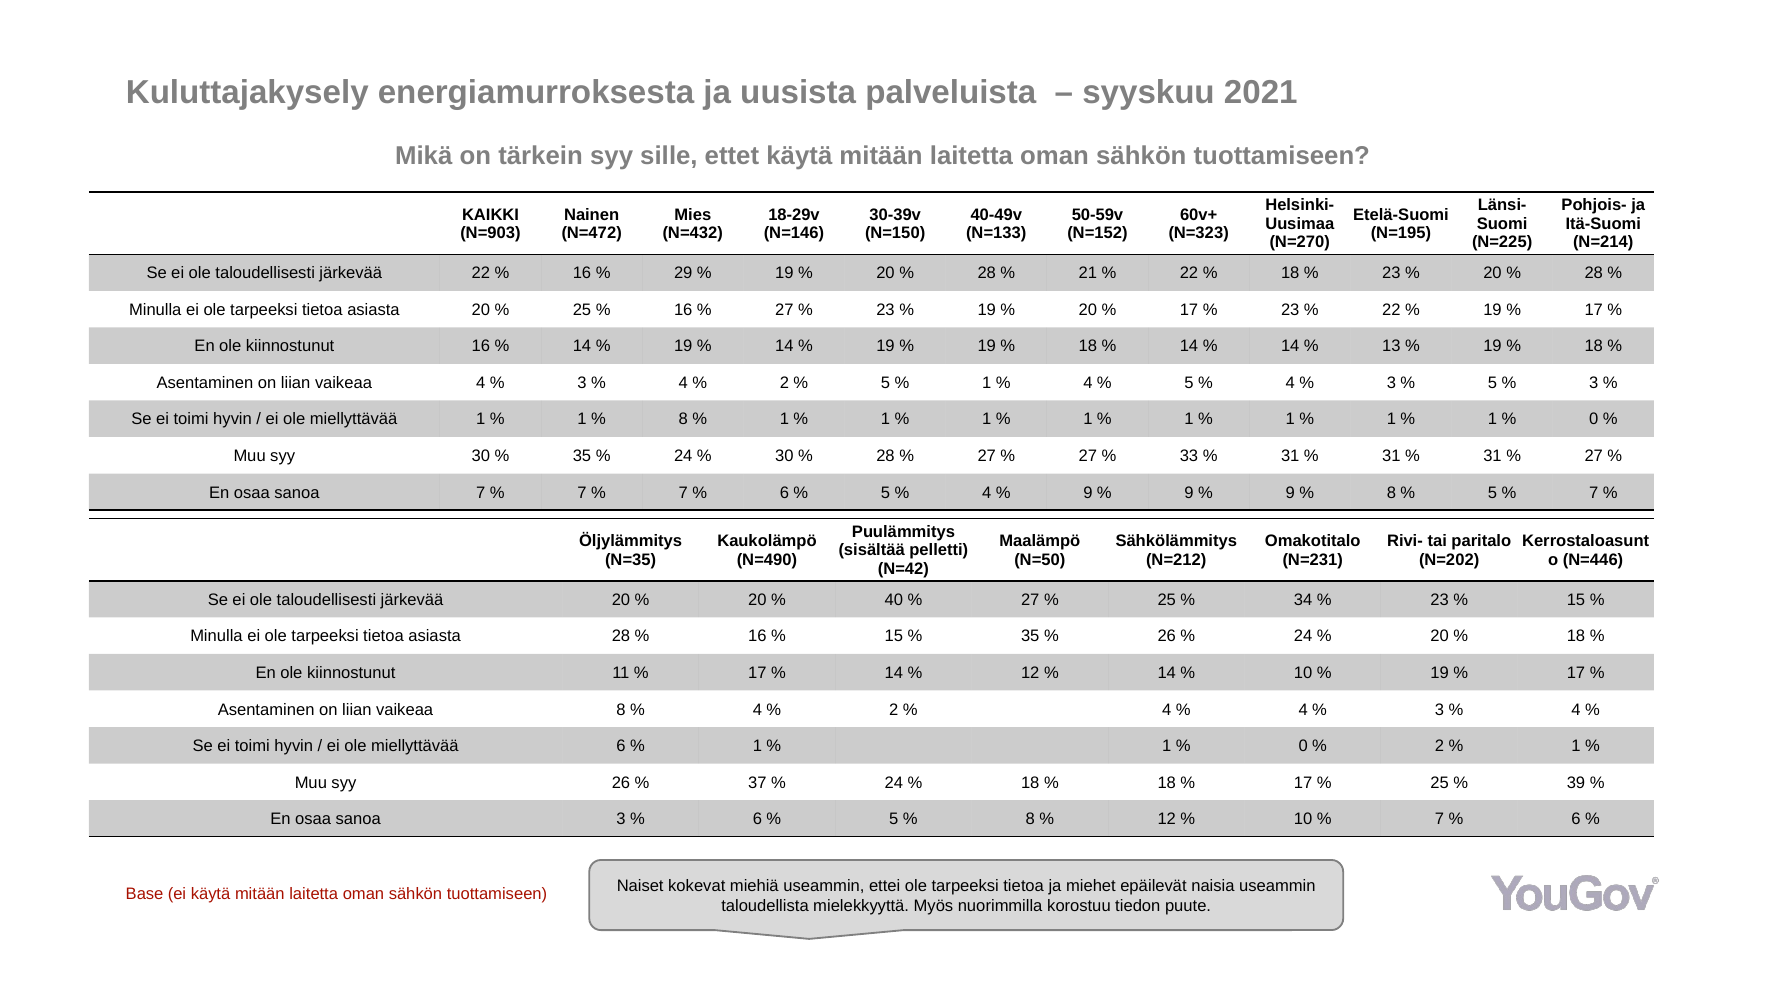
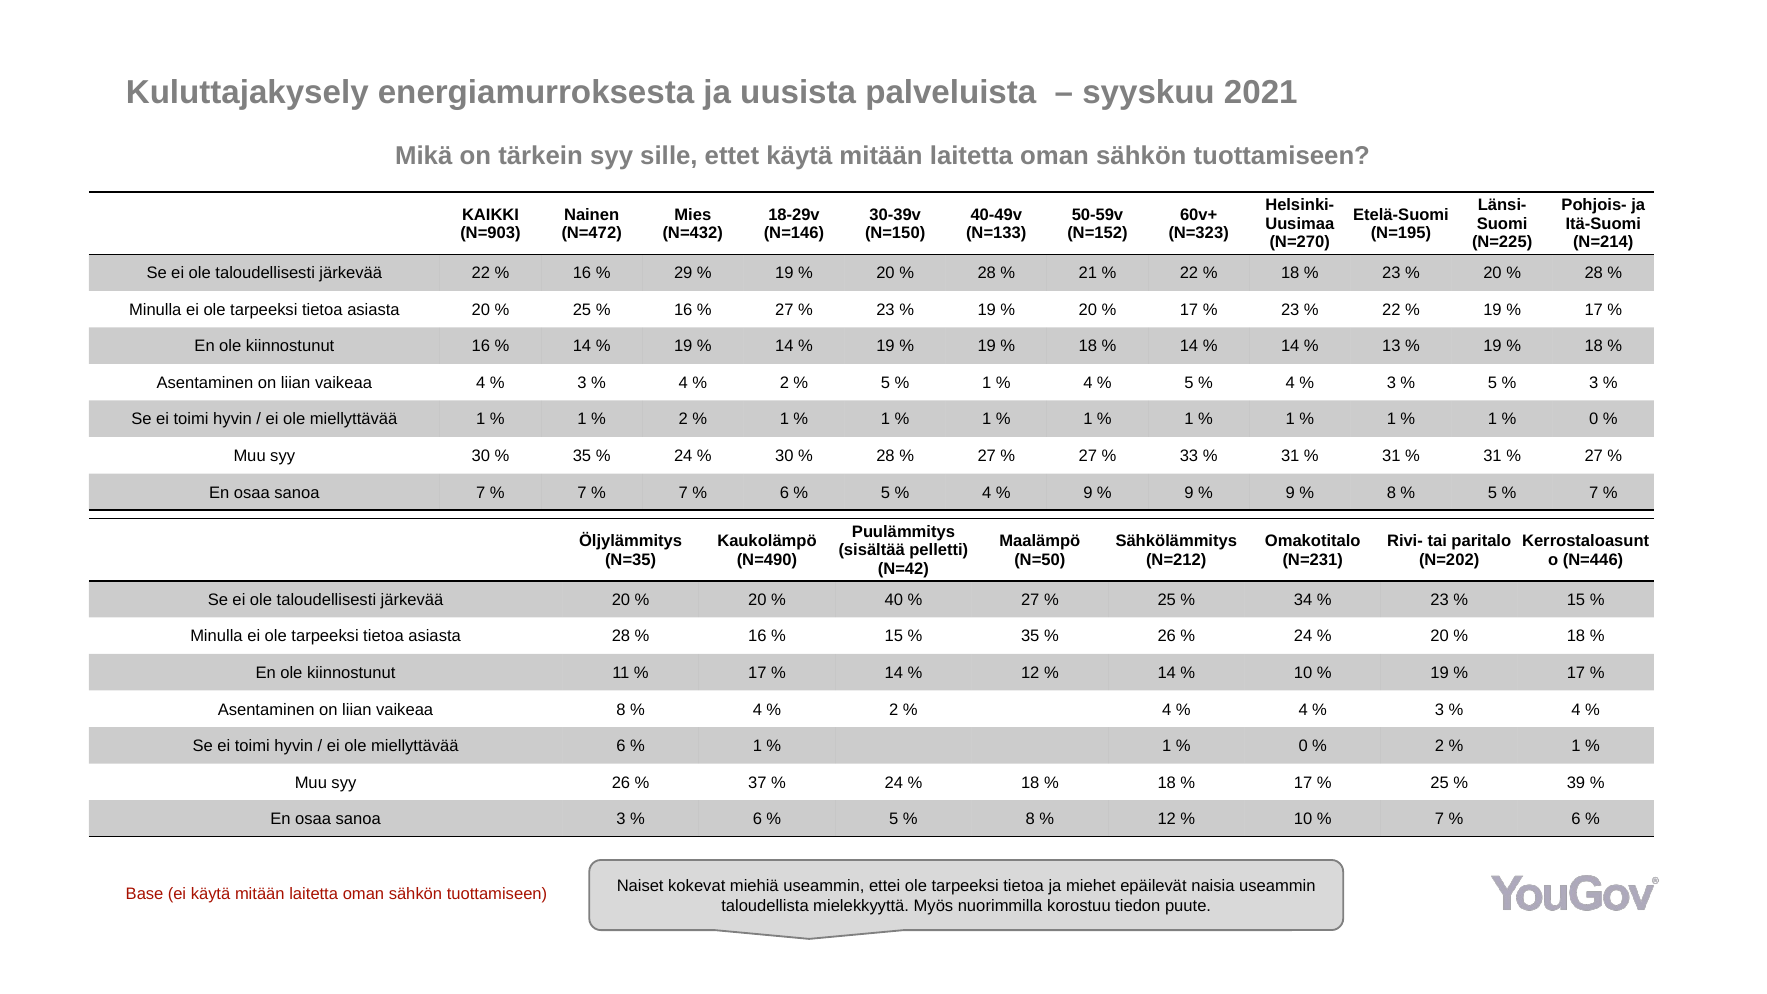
8 at (683, 419): 8 -> 2
